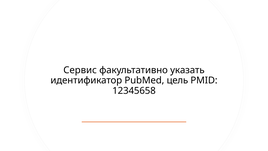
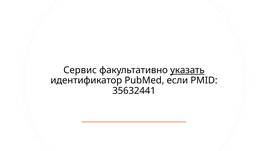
указать underline: none -> present
цель: цель -> если
12345658: 12345658 -> 35632441
